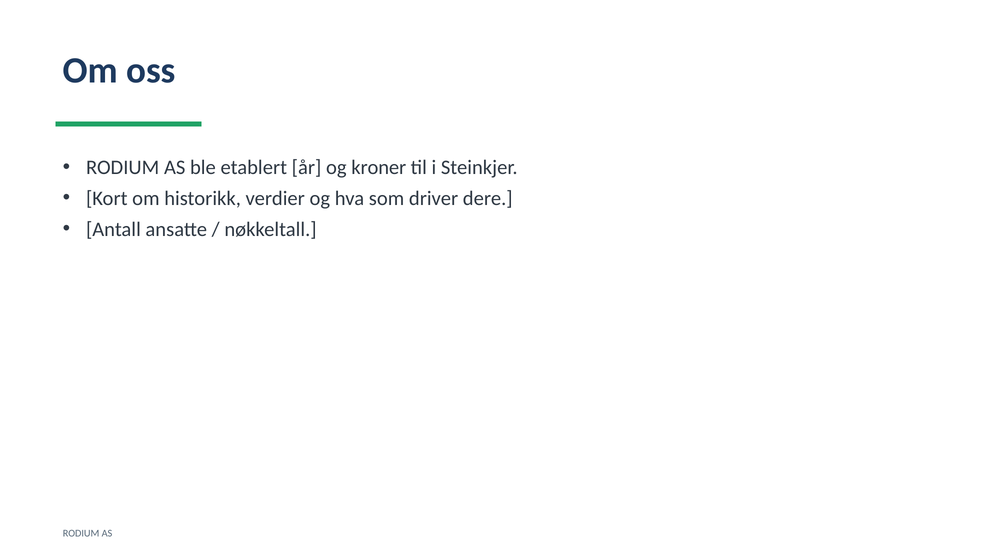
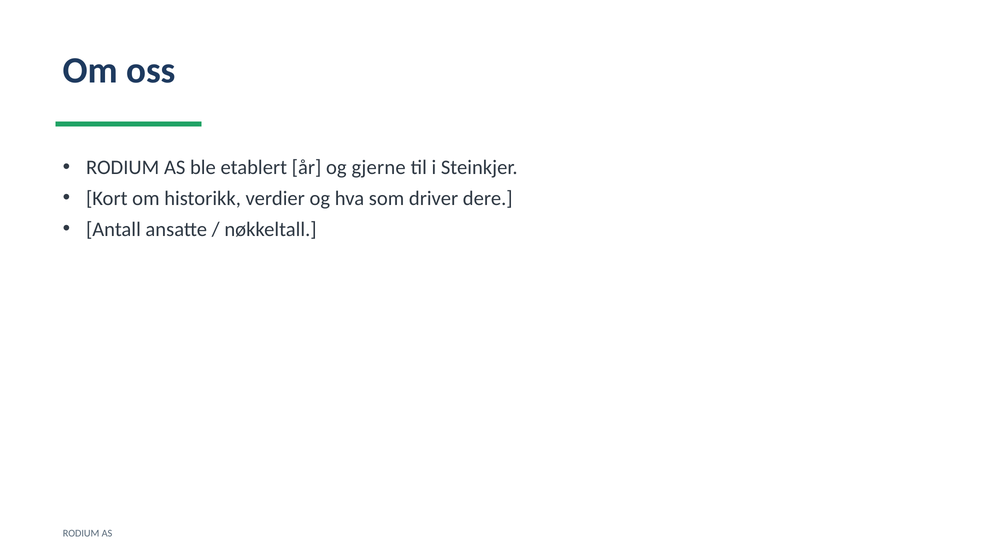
kroner: kroner -> gjerne
